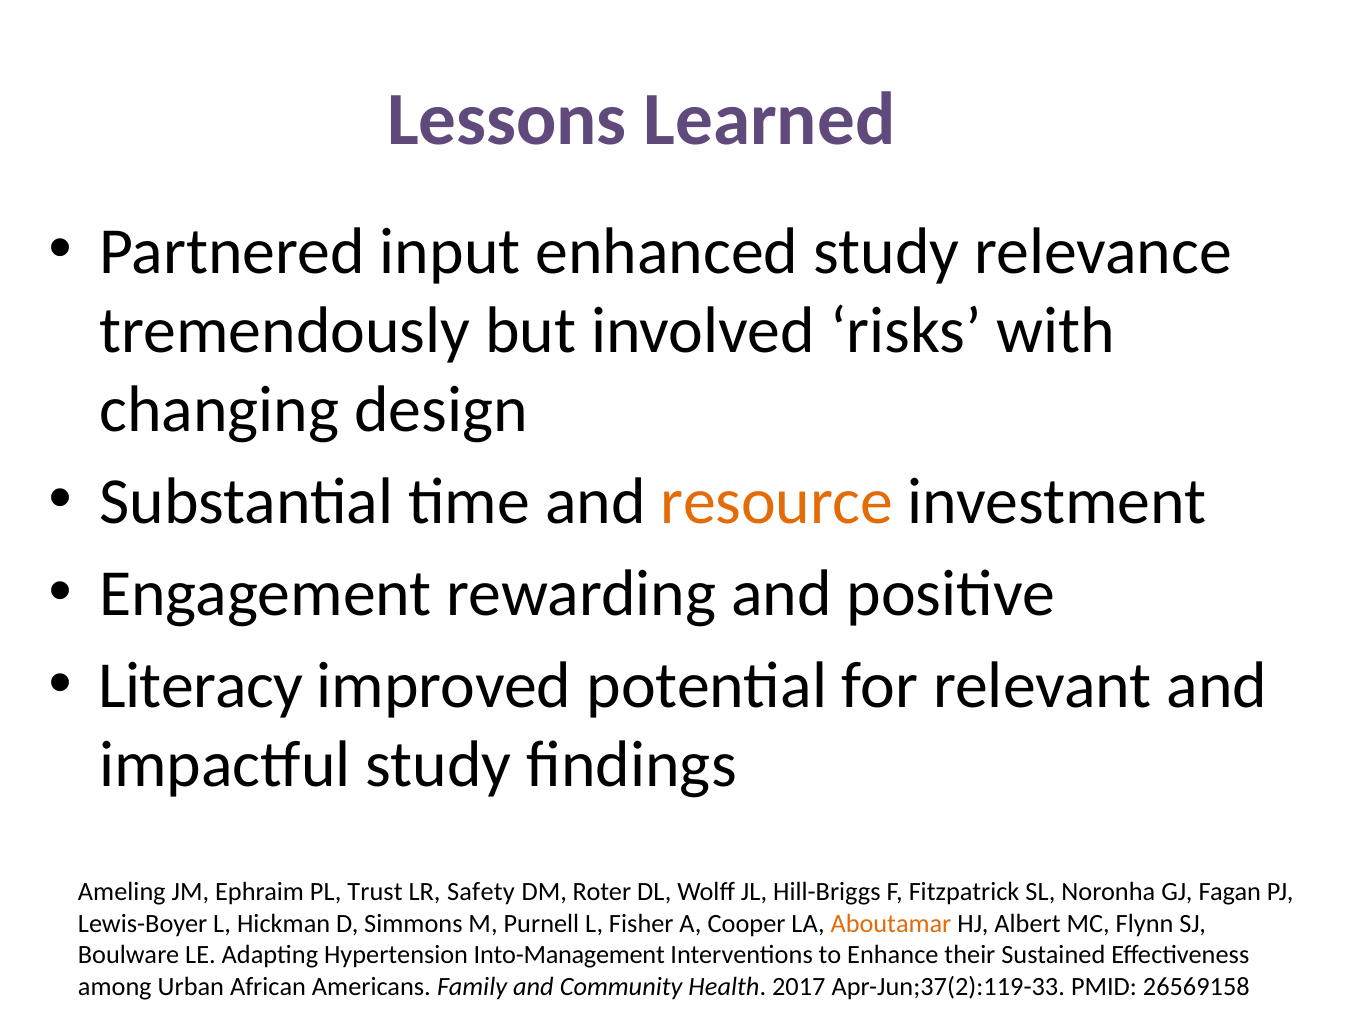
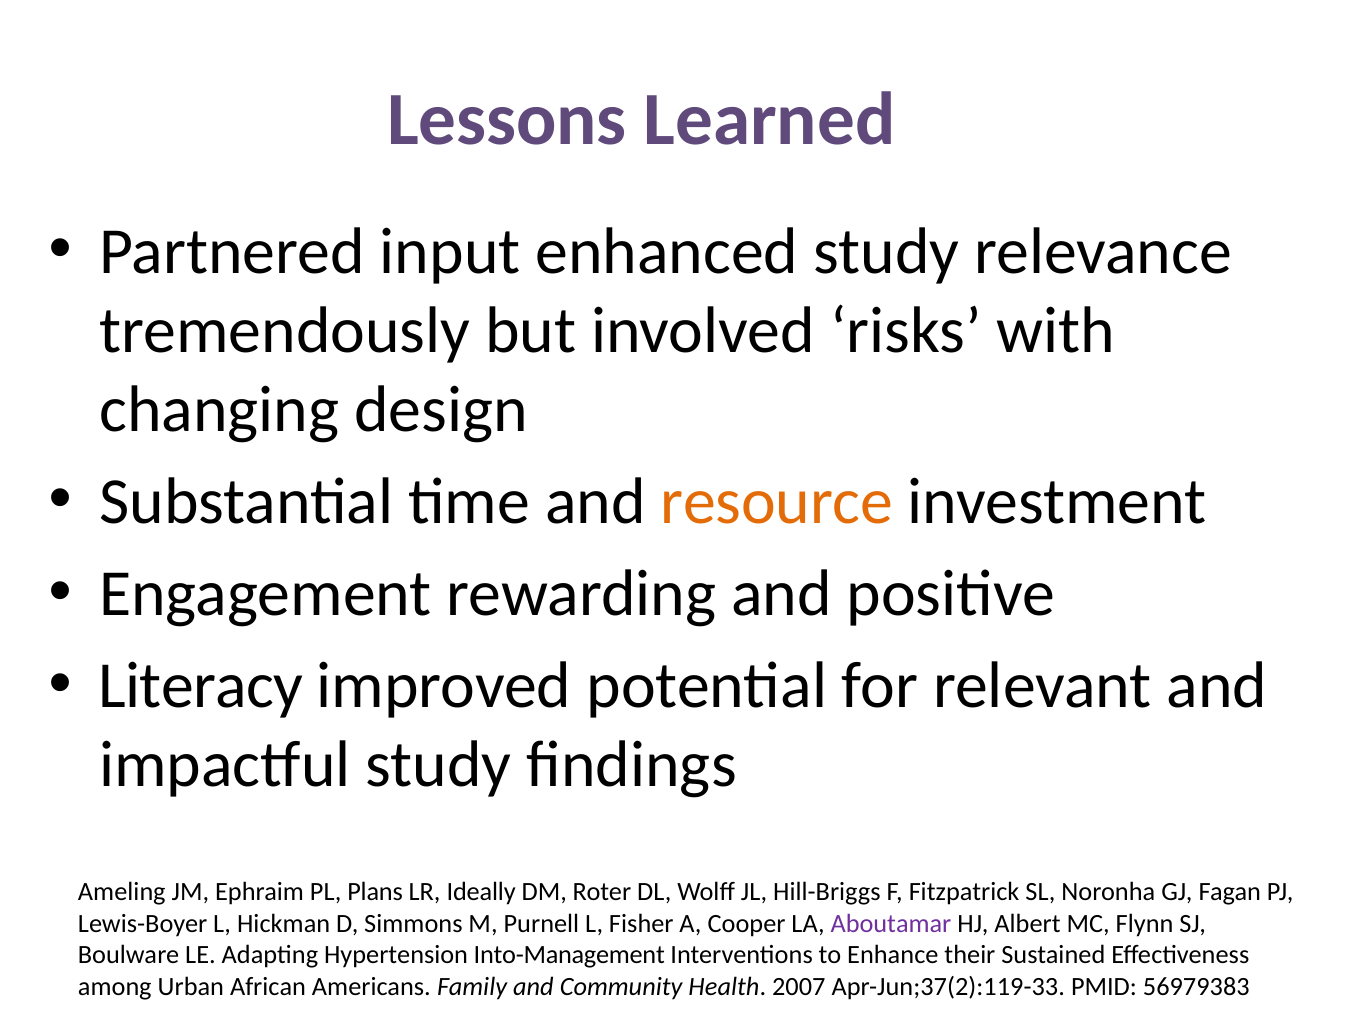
Trust: Trust -> Plans
Safety: Safety -> Ideally
Aboutamar colour: orange -> purple
2017: 2017 -> 2007
26569158: 26569158 -> 56979383
